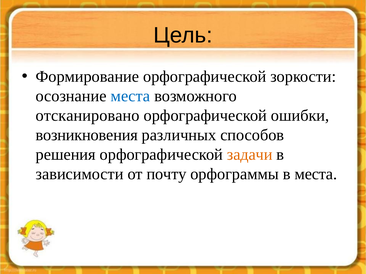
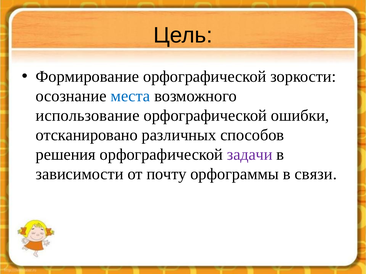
отсканировано: отсканировано -> использование
возникновения: возникновения -> отсканировано
задачи colour: orange -> purple
в места: места -> связи
